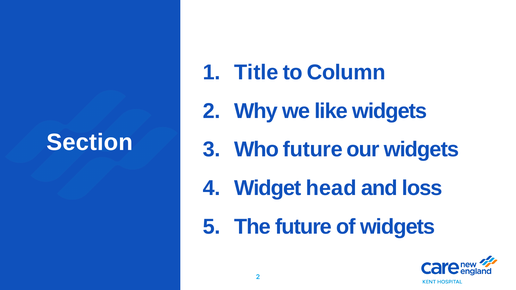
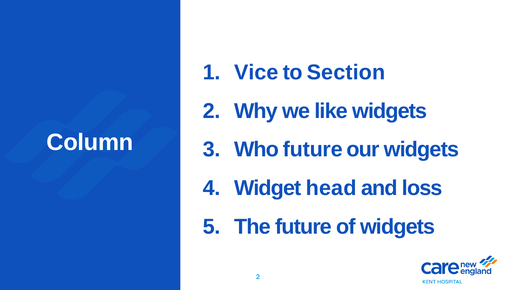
Title: Title -> Vice
Column: Column -> Section
Section: Section -> Column
